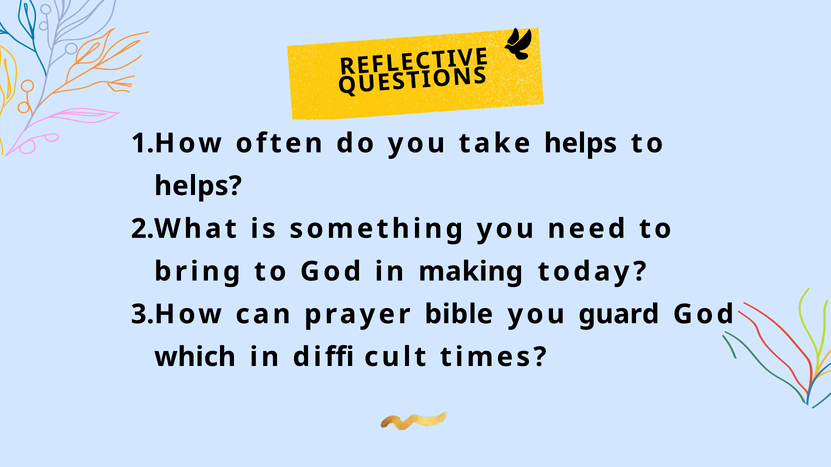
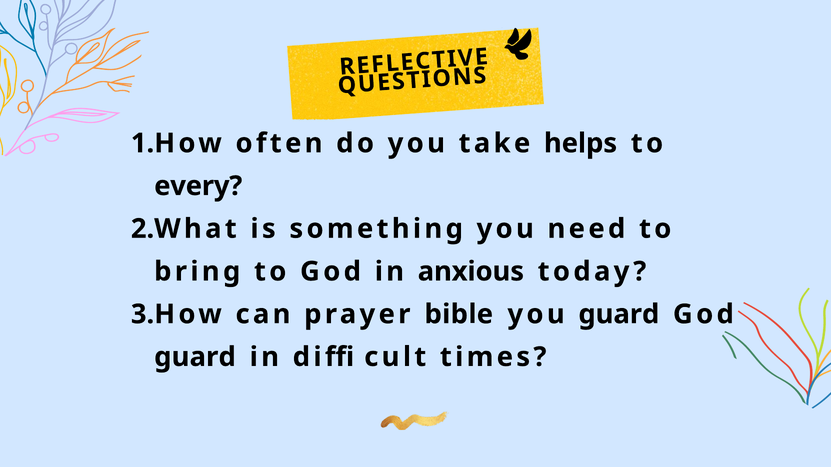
helps at (198, 186): helps -> every
making: making -> anxious
which at (195, 357): which -> guard
